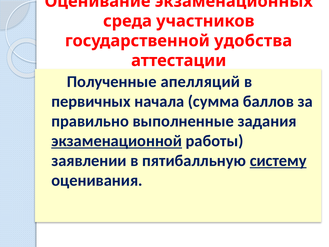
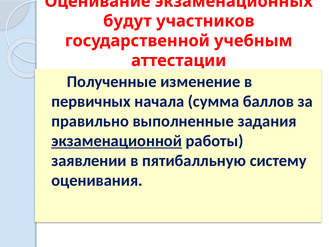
среда: среда -> будут
удобства: удобства -> учебным
апелляций: апелляций -> изменение
систему underline: present -> none
